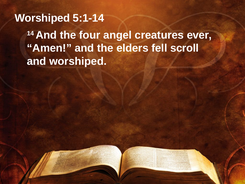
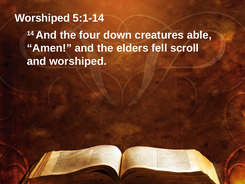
angel: angel -> down
ever: ever -> able
